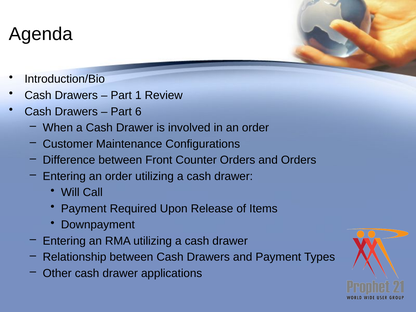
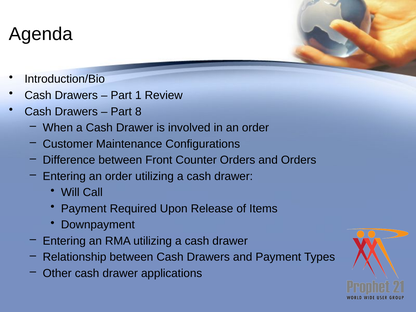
6: 6 -> 8
